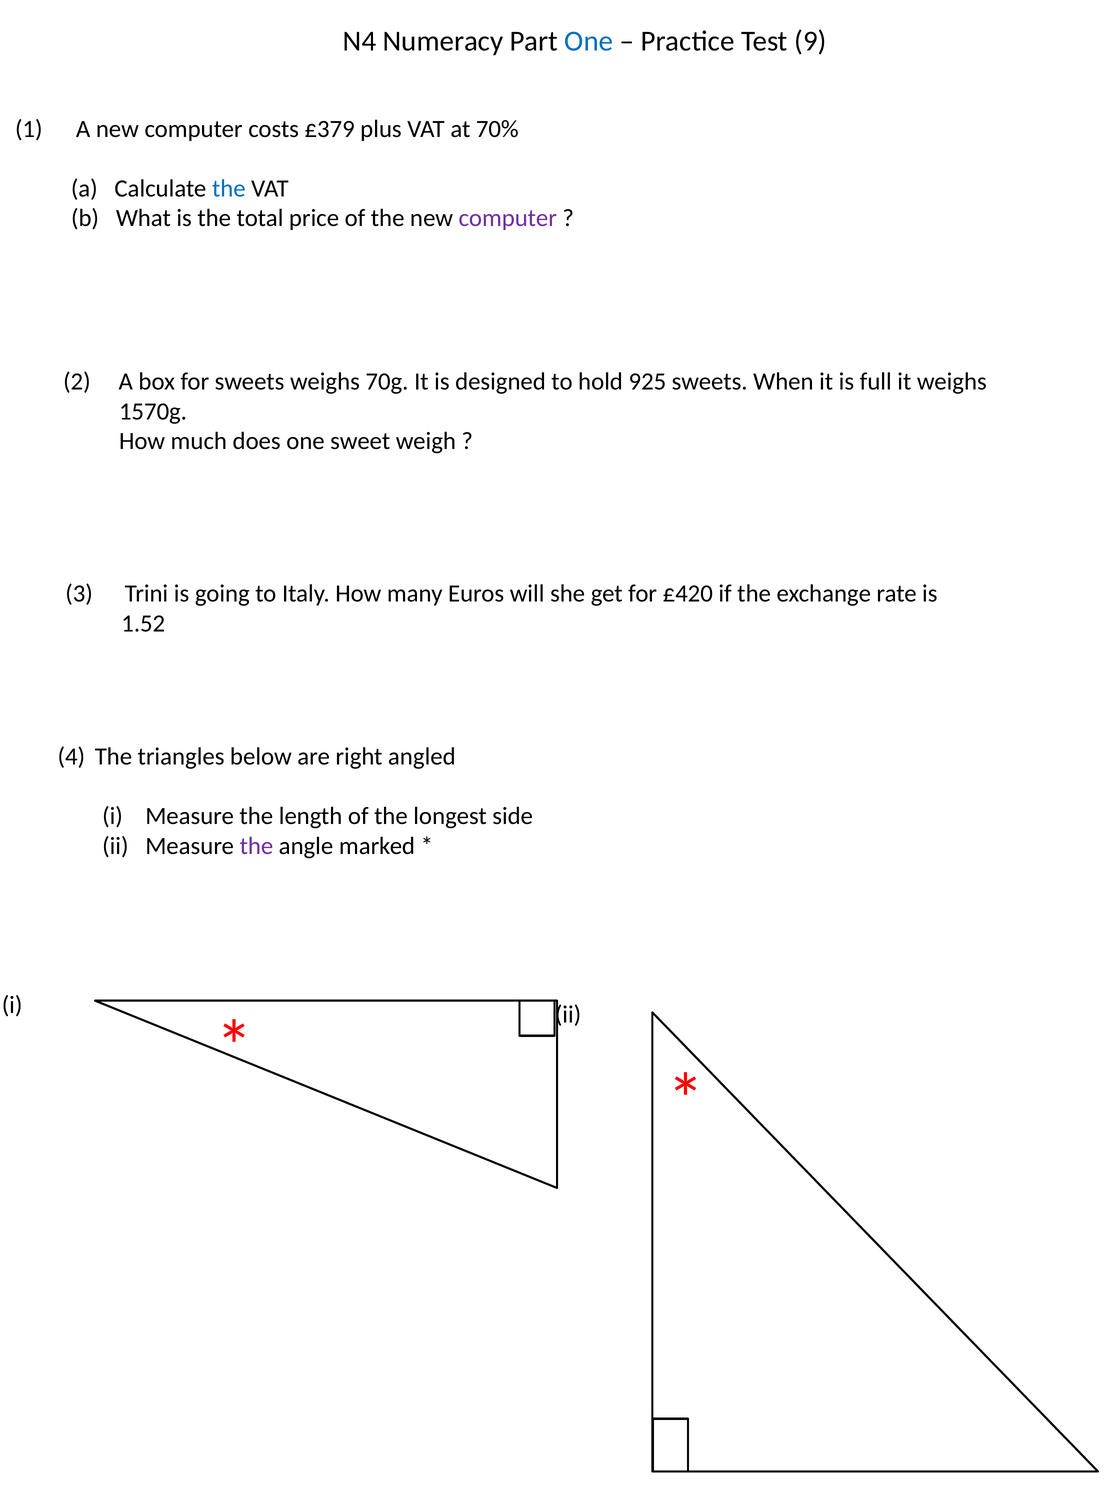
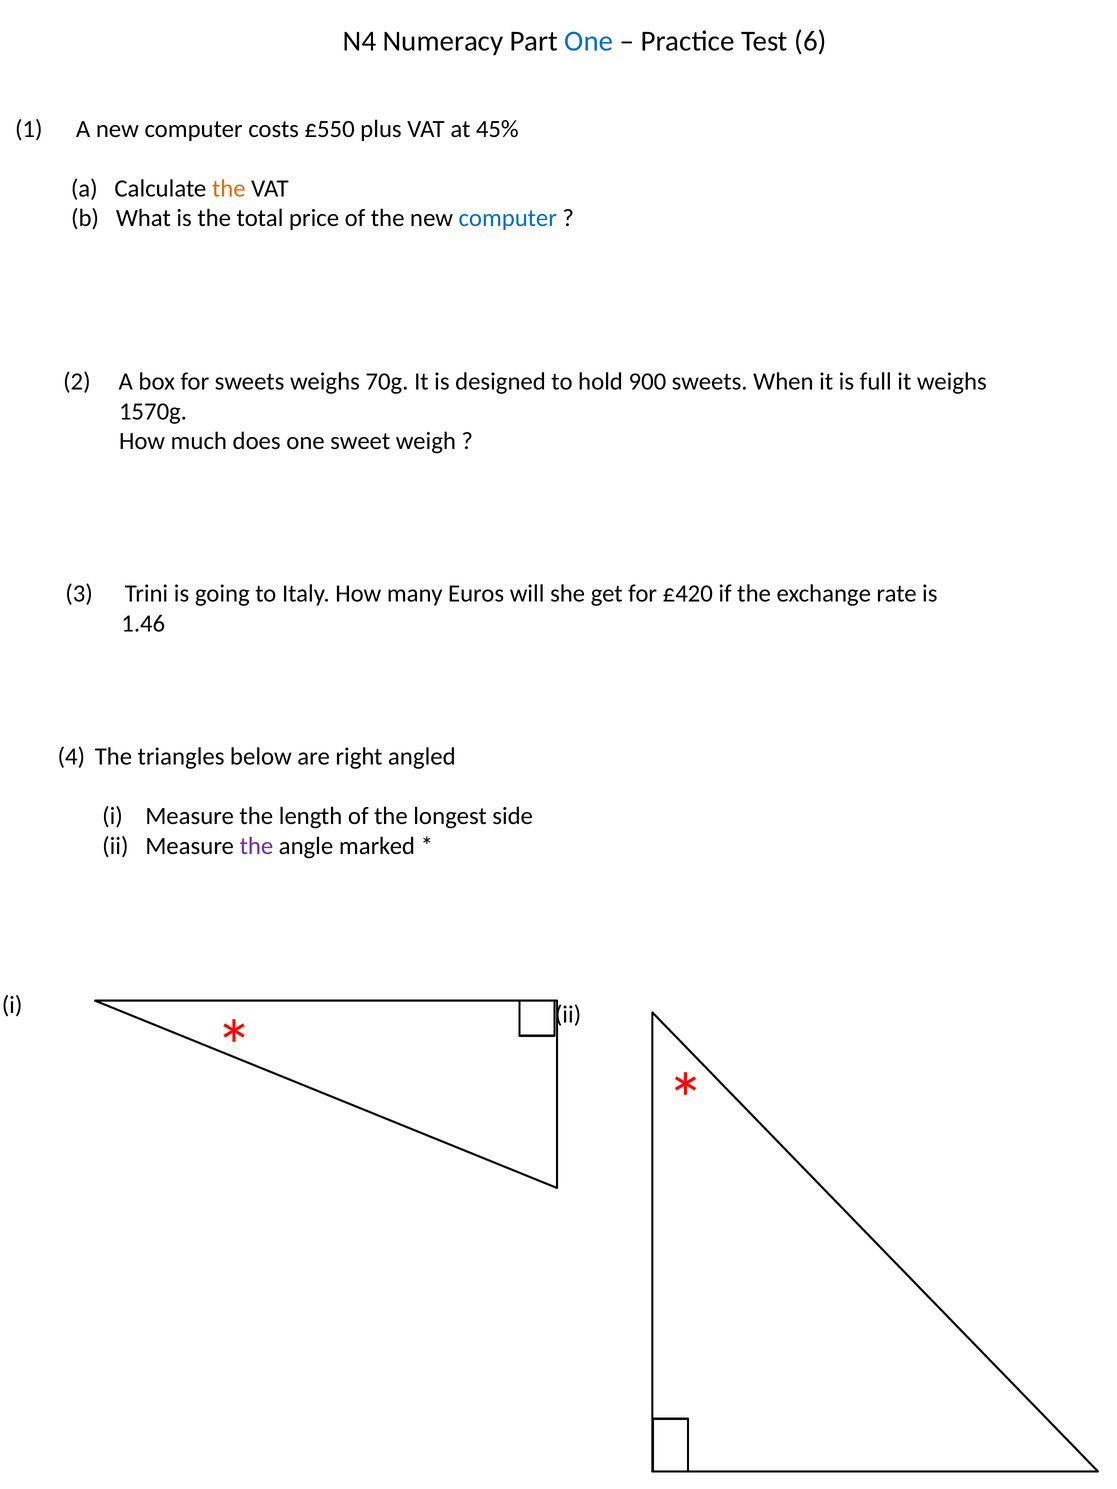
9: 9 -> 6
£379: £379 -> £550
70%: 70% -> 45%
the at (229, 188) colour: blue -> orange
computer at (508, 218) colour: purple -> blue
925: 925 -> 900
1.52: 1.52 -> 1.46
